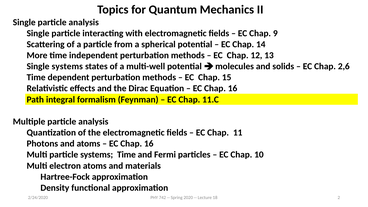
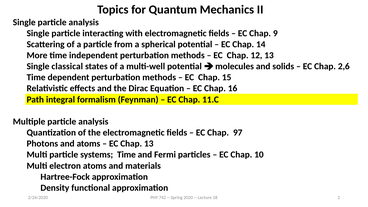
Single systems: systems -> classical
11: 11 -> 97
16 at (149, 144): 16 -> 13
